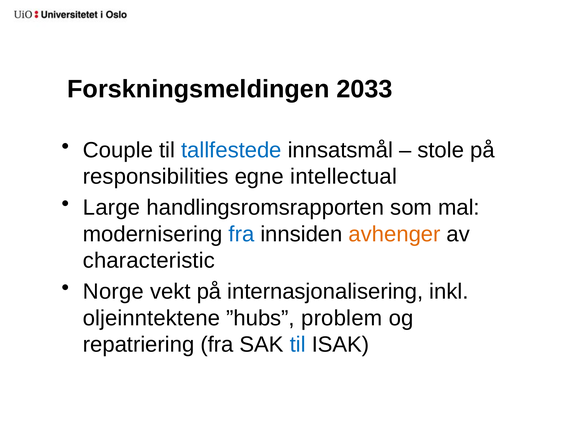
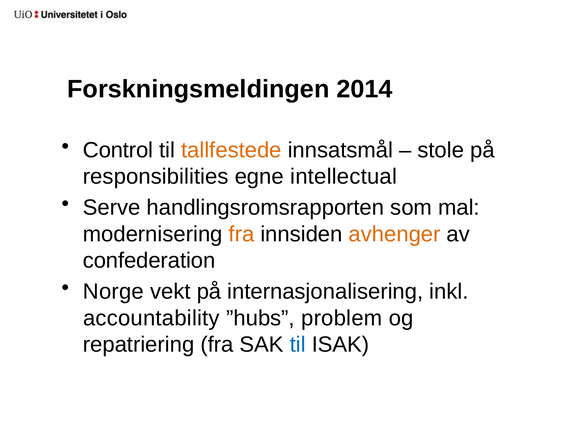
2033: 2033 -> 2014
Couple: Couple -> Control
tallfestede colour: blue -> orange
Large: Large -> Serve
fra at (242, 234) colour: blue -> orange
characteristic: characteristic -> confederation
oljeinntektene: oljeinntektene -> accountability
